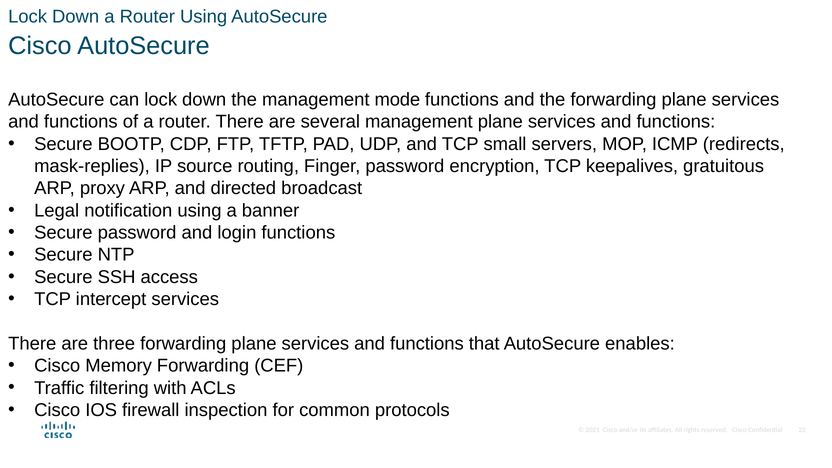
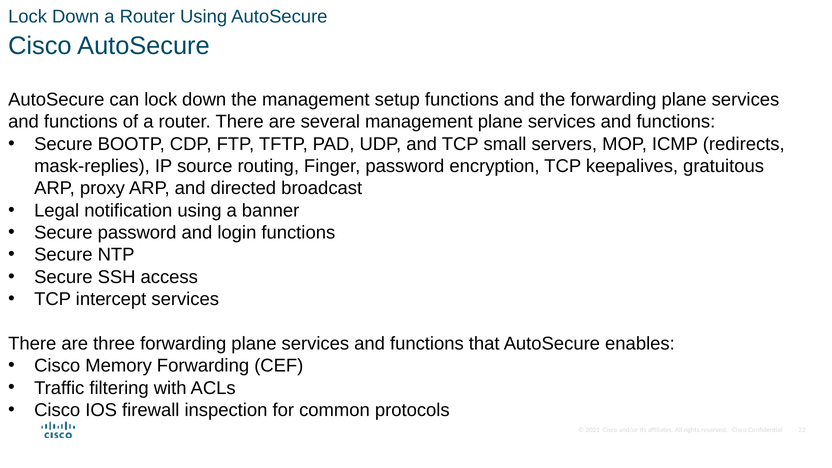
mode: mode -> setup
